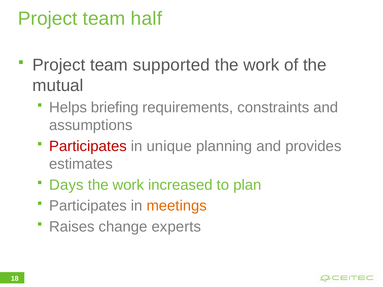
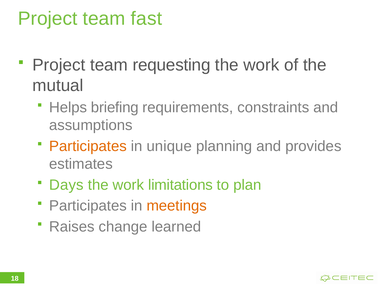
half: half -> fast
supported: supported -> requesting
Participates at (88, 146) colour: red -> orange
increased: increased -> limitations
experts: experts -> learned
